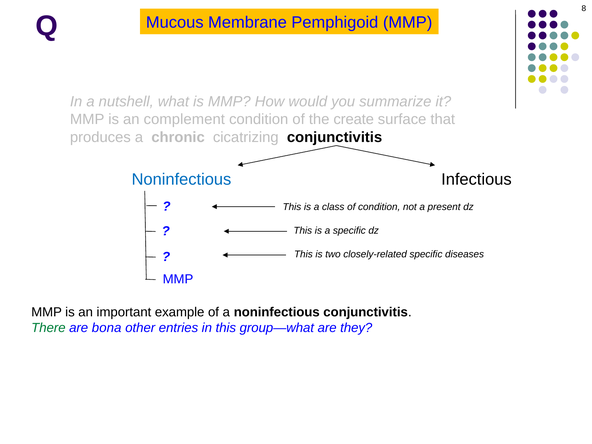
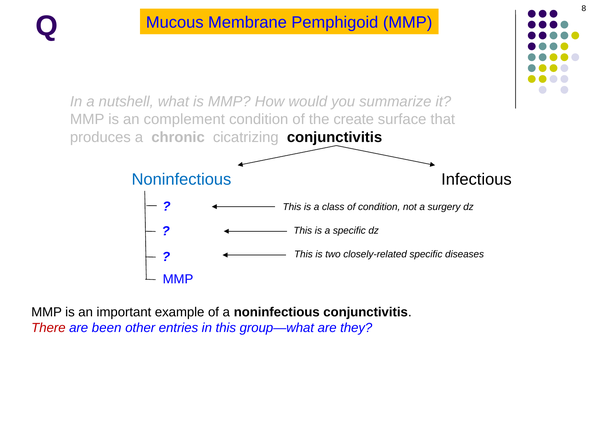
present: present -> surgery
There colour: green -> red
bona: bona -> been
